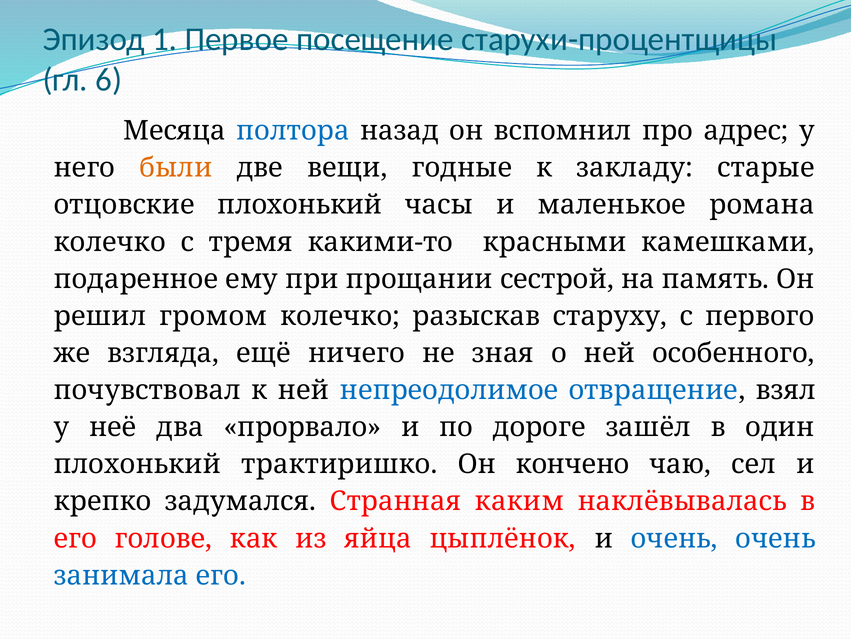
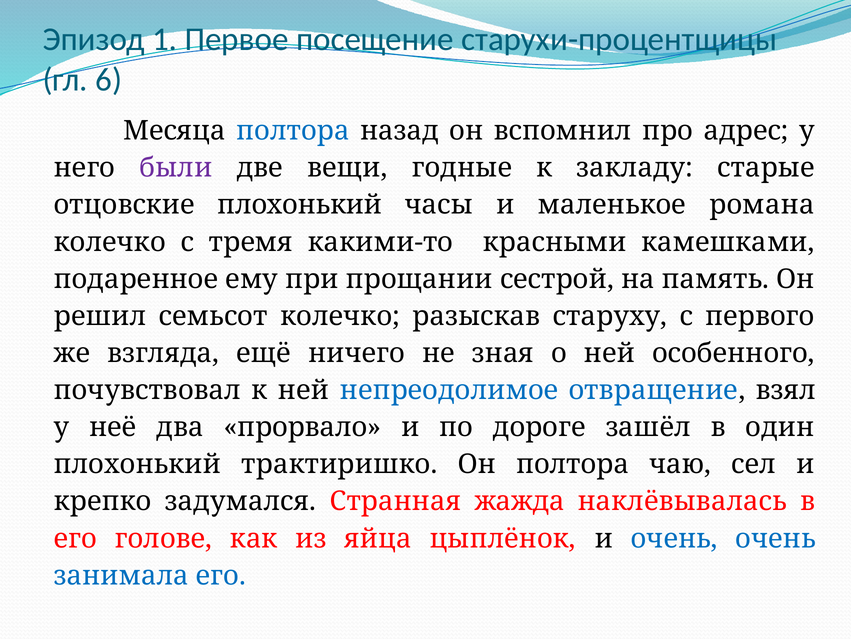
были colour: orange -> purple
громом: громом -> семьсот
Он кончено: кончено -> полтора
каким: каким -> жажда
